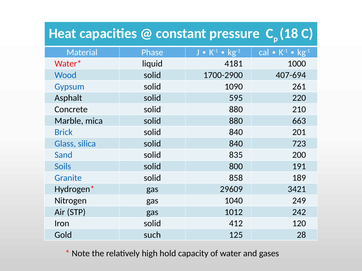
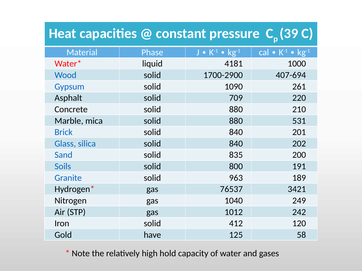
18: 18 -> 39
595: 595 -> 709
663: 663 -> 531
723: 723 -> 202
858: 858 -> 963
29609: 29609 -> 76537
such: such -> have
28: 28 -> 58
